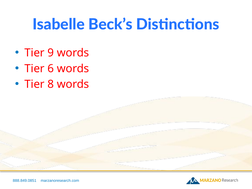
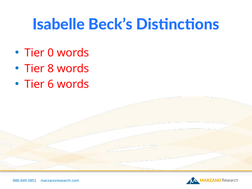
9: 9 -> 0
6: 6 -> 8
8: 8 -> 6
